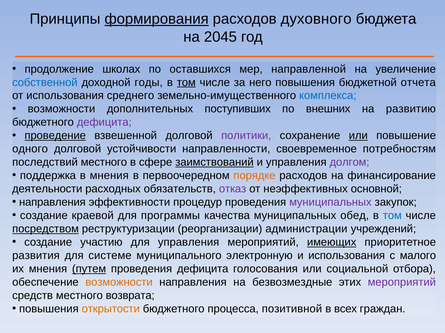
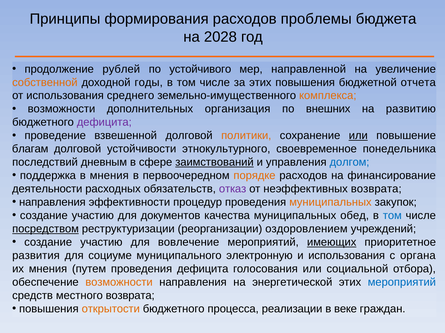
формирования underline: present -> none
духовного: духовного -> проблемы
2045: 2045 -> 2028
школах: школах -> рублей
оставшихся: оставшихся -> устойчивого
собственной colour: blue -> orange
том at (186, 83) underline: present -> none
за него: него -> этих
комплекса colour: blue -> orange
поступивших: поступивших -> организация
проведение underline: present -> none
политики colour: purple -> orange
одного: одного -> благам
направленности: направленности -> этнокультурного
потребностям: потребностям -> понедельника
последствий местного: местного -> дневным
долгом colour: purple -> blue
неэффективных основной: основной -> возврата
муниципальных at (330, 203) colour: purple -> orange
краевой at (93, 216): краевой -> участию
программы: программы -> документов
администрации: администрации -> оздоровлением
для управления: управления -> вовлечение
системе: системе -> социуме
малого: малого -> органа
путем underline: present -> none
безвозмездные: безвозмездные -> энергетической
мероприятий at (402, 283) colour: purple -> blue
позитивной: позитивной -> реализации
всех: всех -> веке
